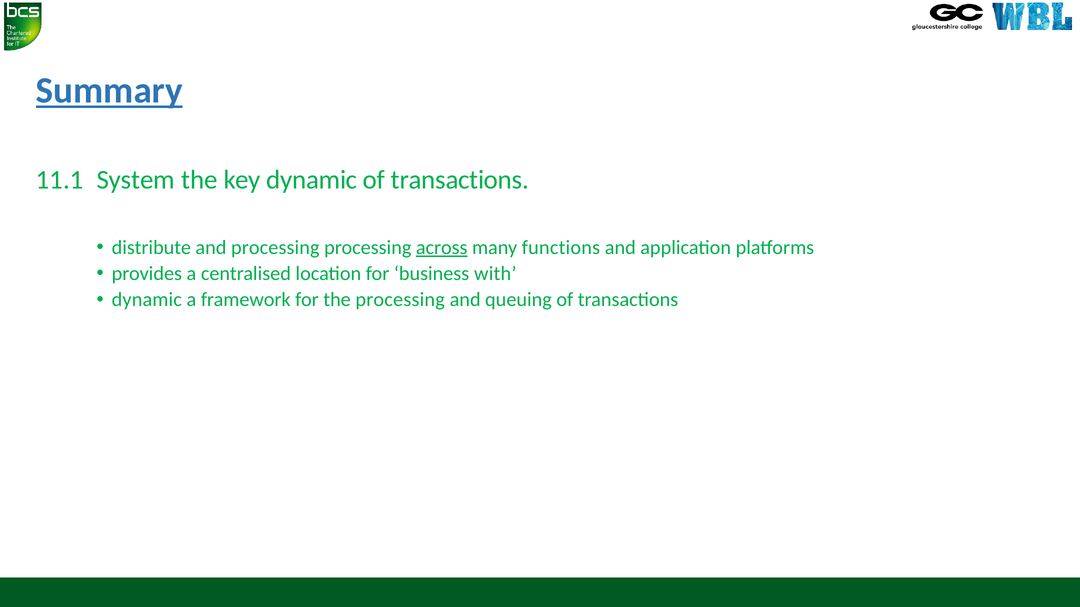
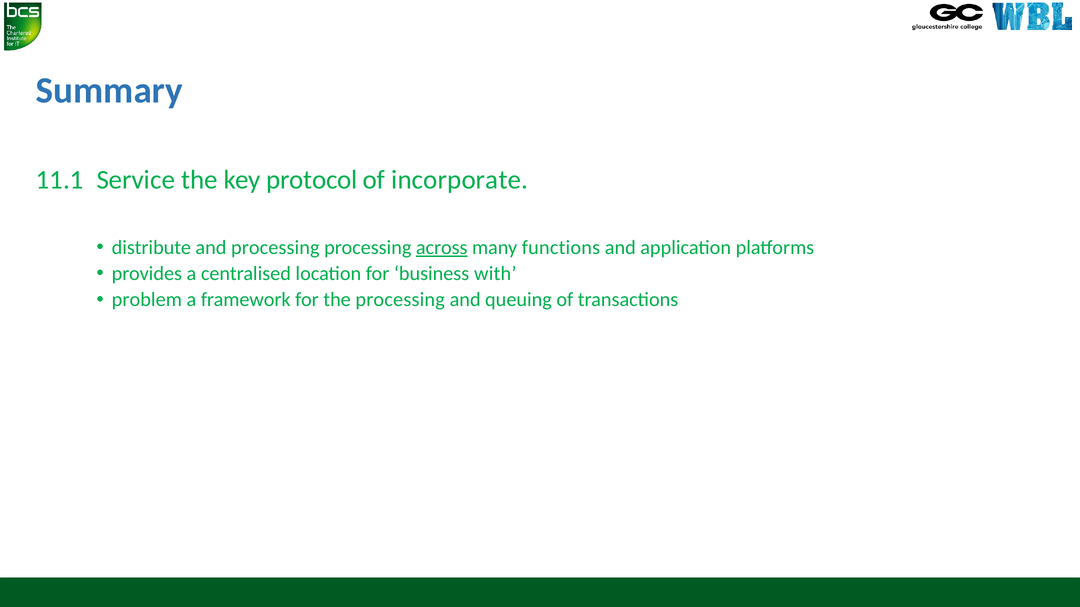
Summary underline: present -> none
System: System -> Service
key dynamic: dynamic -> protocol
transactions at (460, 180): transactions -> incorporate
dynamic at (147, 300): dynamic -> problem
